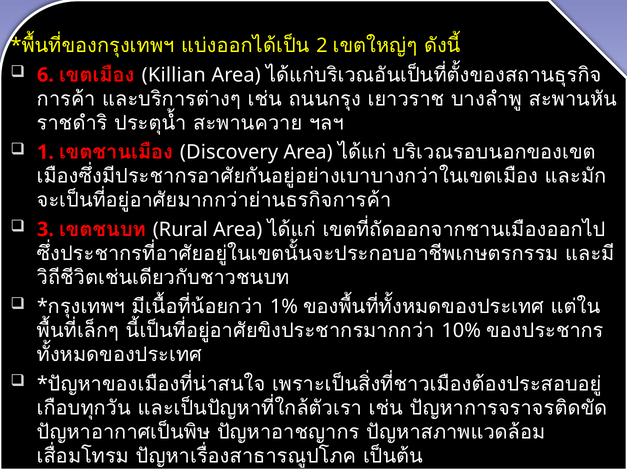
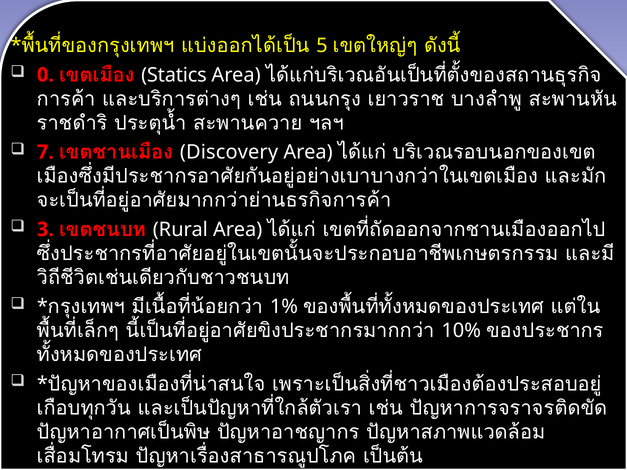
2: 2 -> 5
6: 6 -> 0
Killian: Killian -> Statics
1: 1 -> 7
